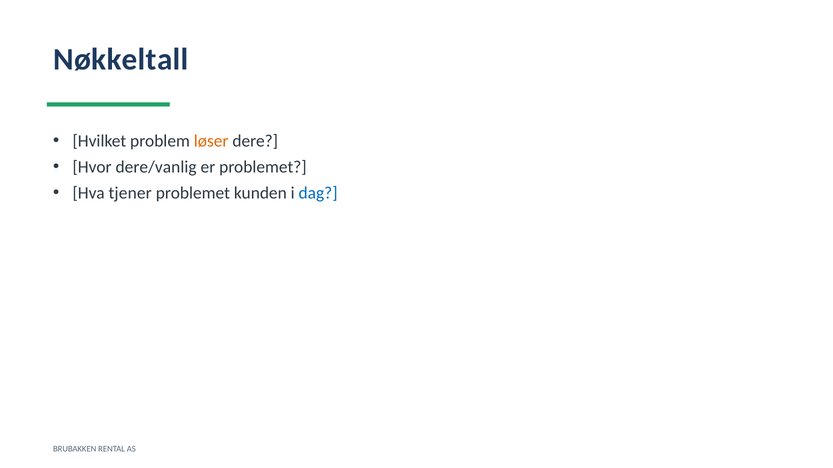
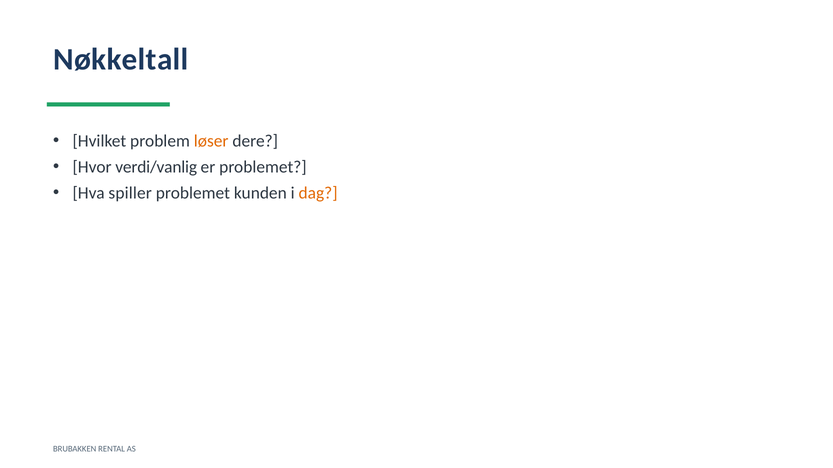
dere/vanlig: dere/vanlig -> verdi/vanlig
tjener: tjener -> spiller
dag colour: blue -> orange
